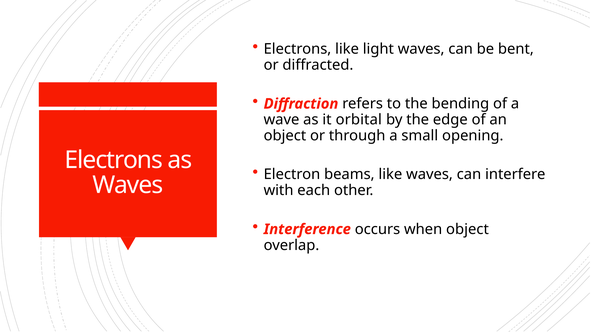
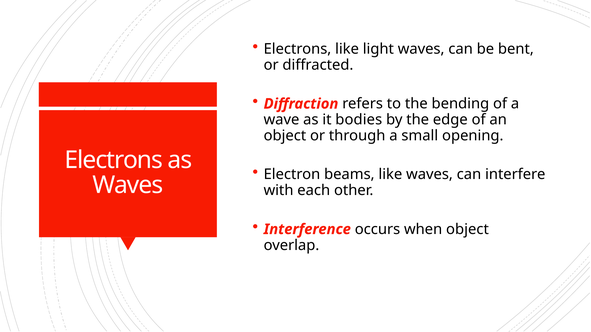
orbital: orbital -> bodies
